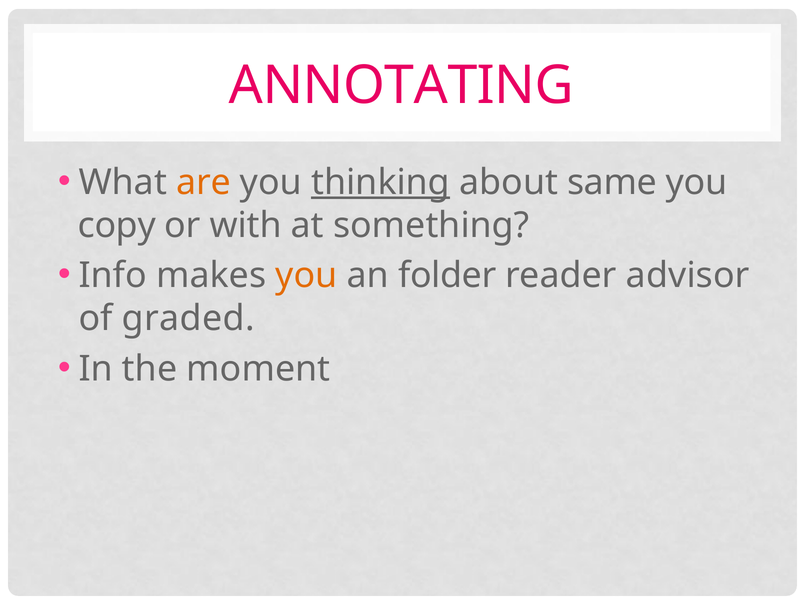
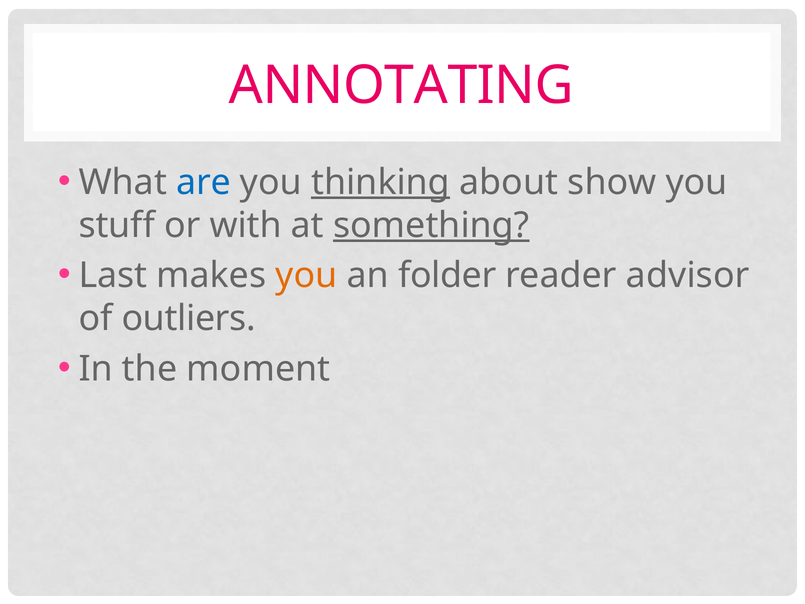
are colour: orange -> blue
same: same -> show
copy: copy -> stuff
something underline: none -> present
Info: Info -> Last
graded: graded -> outliers
